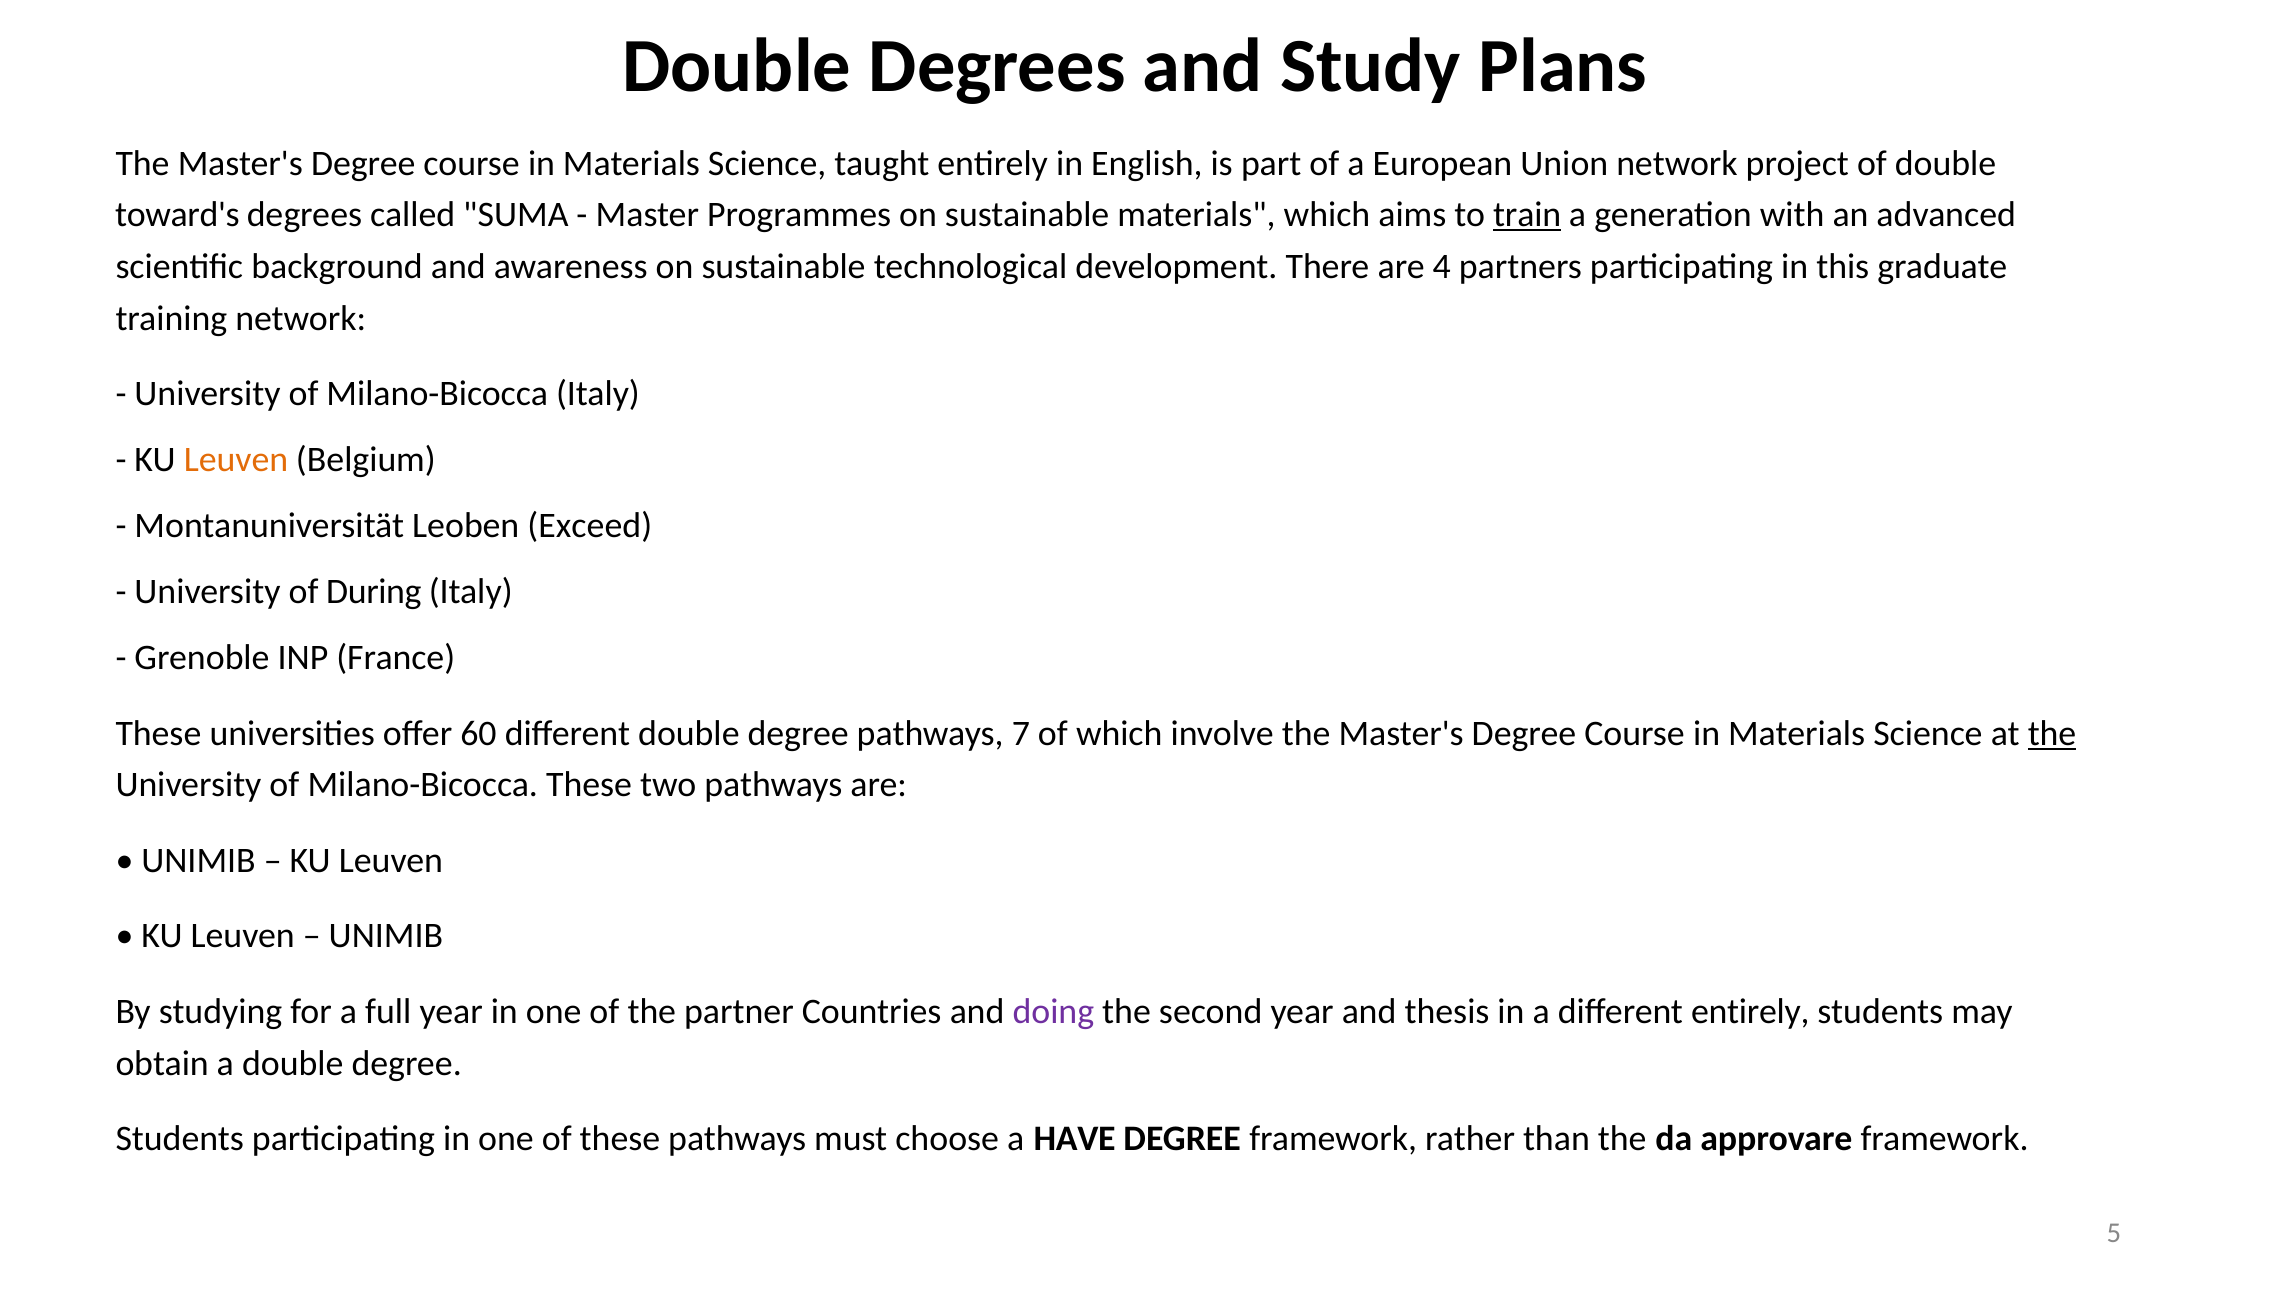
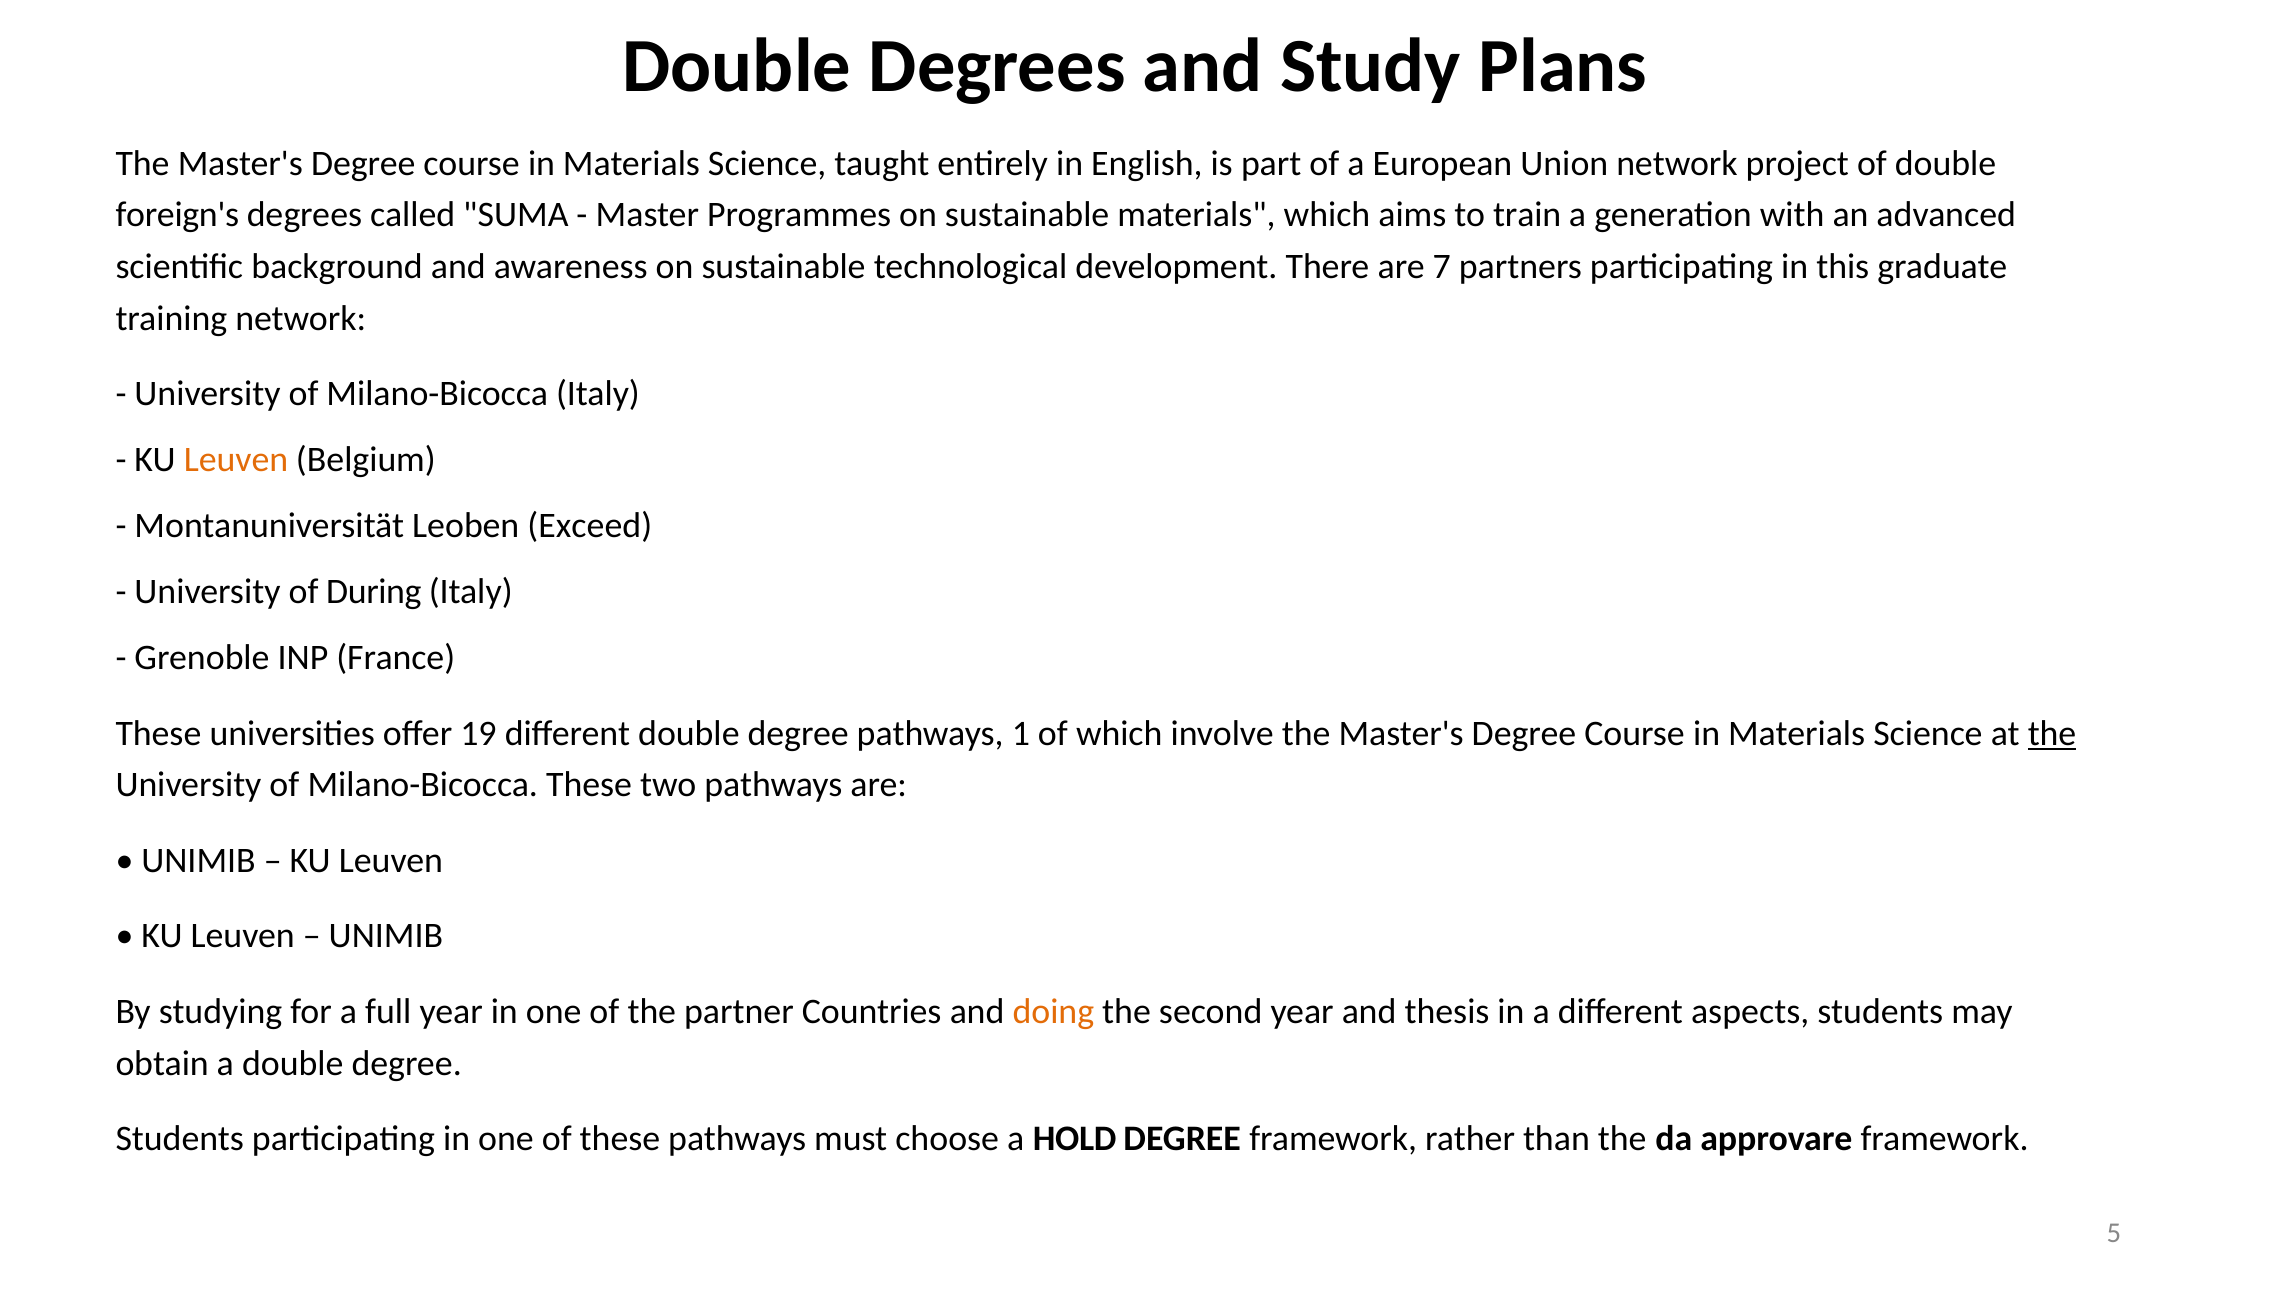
toward's: toward's -> foreign's
train underline: present -> none
4: 4 -> 7
60: 60 -> 19
7: 7 -> 1
doing colour: purple -> orange
different entirely: entirely -> aspects
HAVE: HAVE -> HOLD
